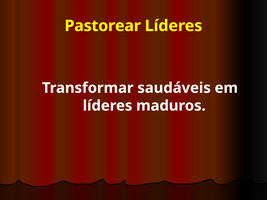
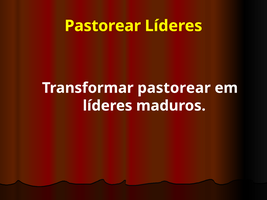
Transformar saudáveis: saudáveis -> pastorear
